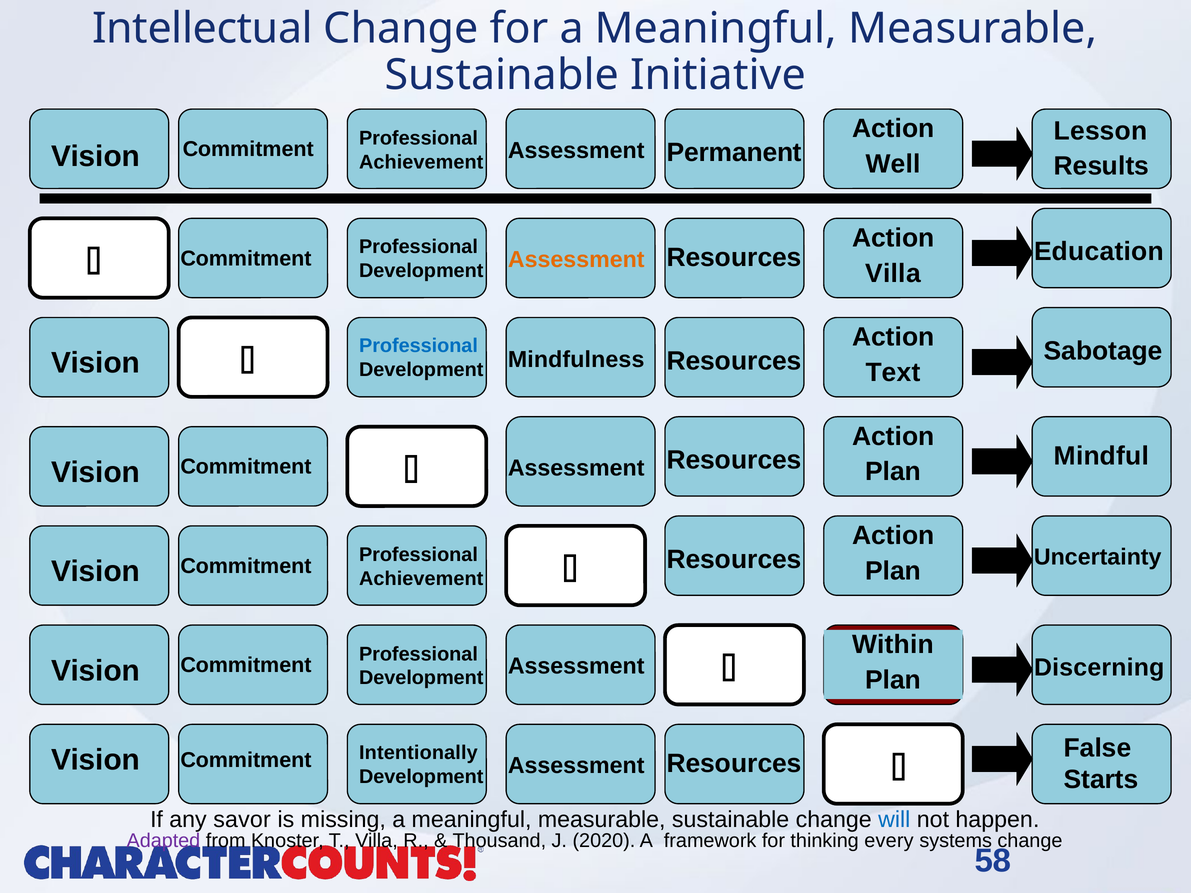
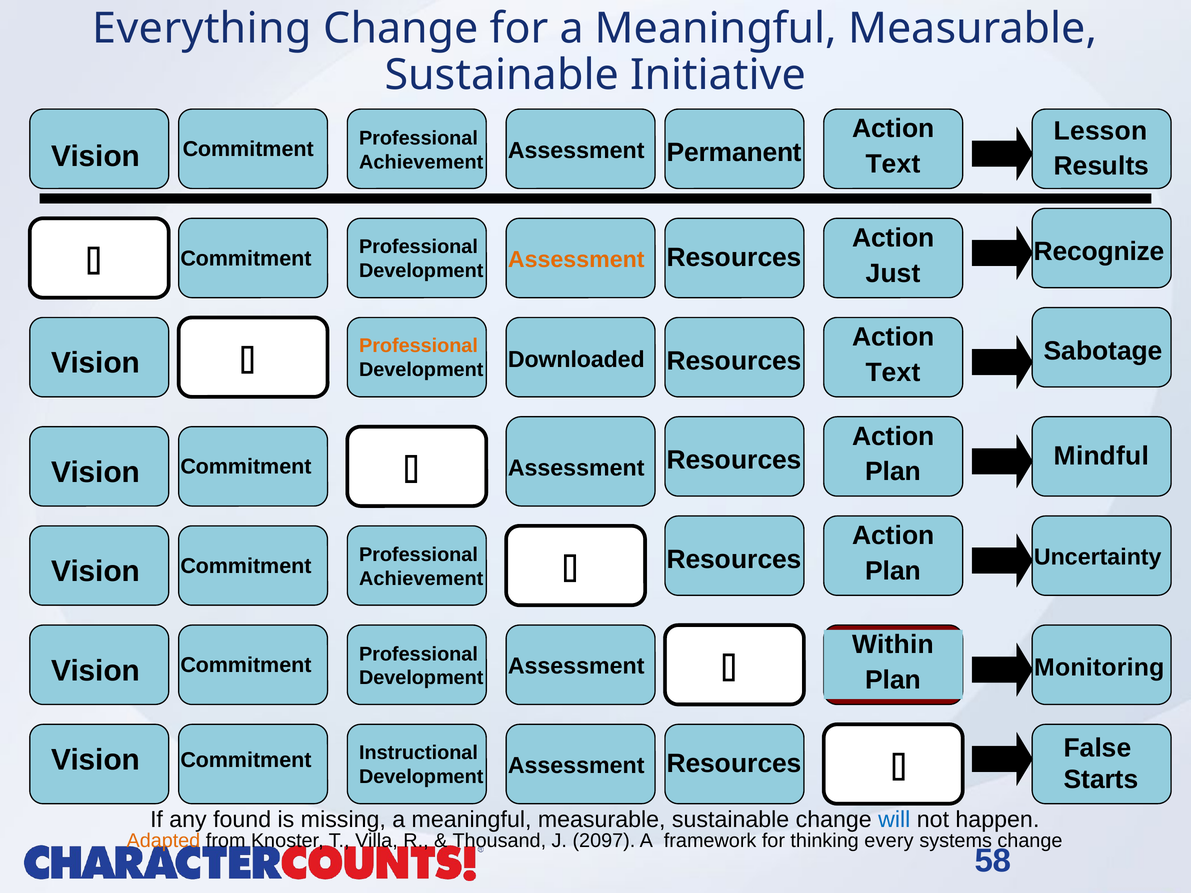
Intellectual: Intellectual -> Everything
Well at (893, 164): Well -> Text
Education: Education -> Recognize
Villa at (893, 273): Villa -> Just
Professional at (418, 346) colour: blue -> orange
Mindfulness: Mindfulness -> Downloaded
Discerning: Discerning -> Monitoring
Intentionally: Intentionally -> Instructional
savor: savor -> found
Adapted colour: purple -> orange
2020: 2020 -> 2097
